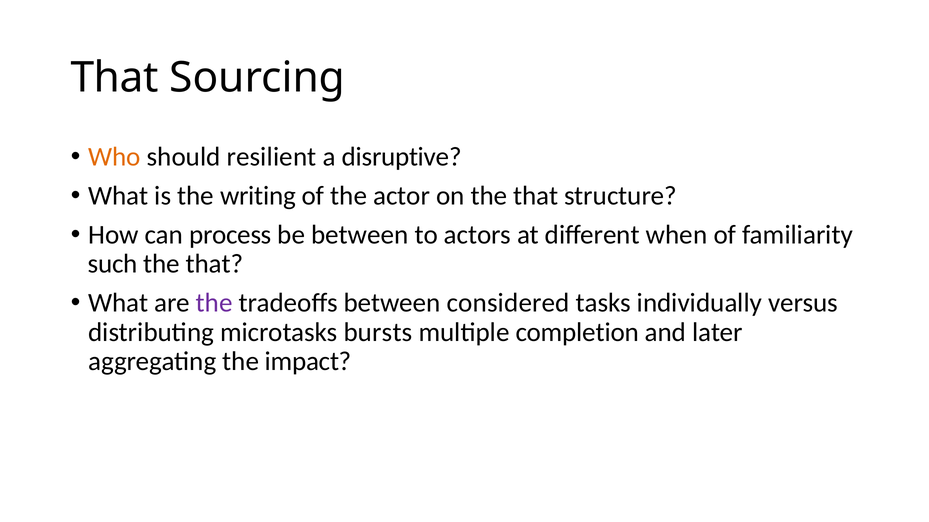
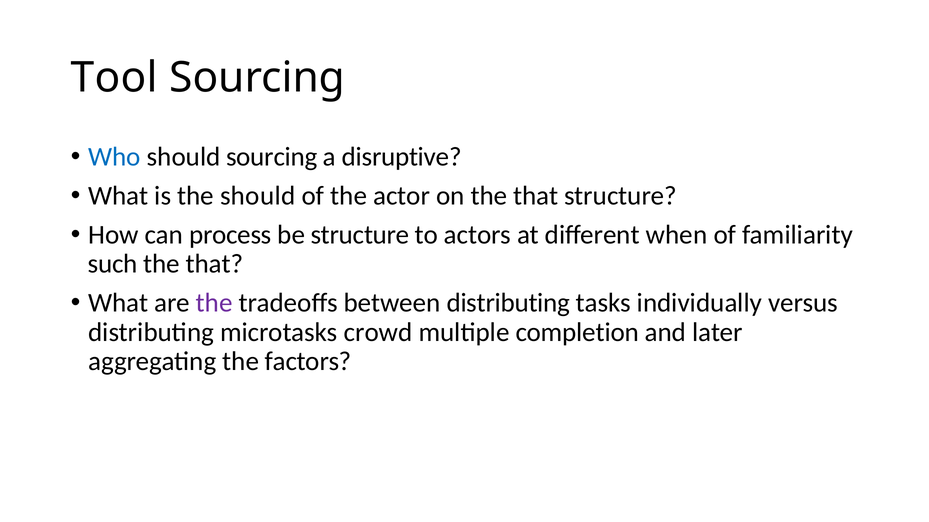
That at (115, 78): That -> Tool
Who colour: orange -> blue
should resilient: resilient -> sourcing
the writing: writing -> should
be between: between -> structure
between considered: considered -> distributing
bursts: bursts -> crowd
impact: impact -> factors
